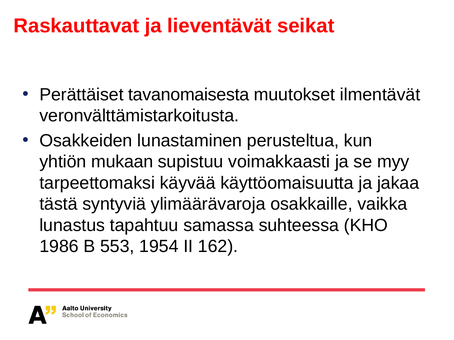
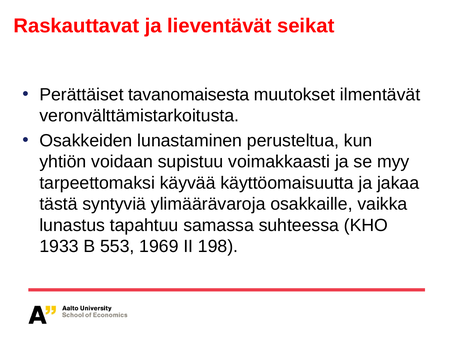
mukaan: mukaan -> voidaan
1986: 1986 -> 1933
1954: 1954 -> 1969
162: 162 -> 198
